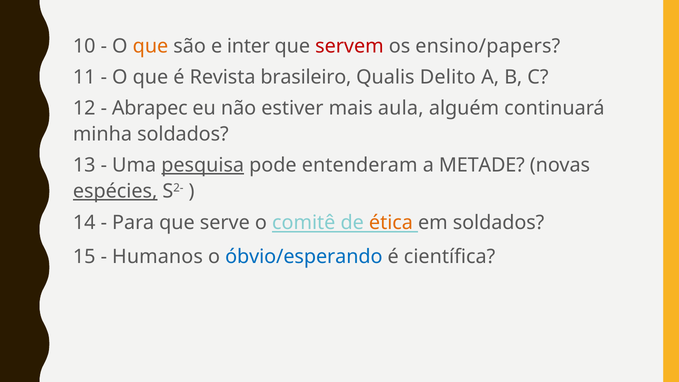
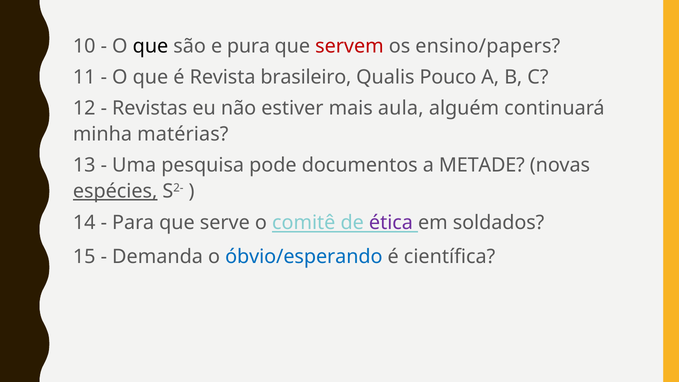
que at (151, 46) colour: orange -> black
inter: inter -> pura
Delito: Delito -> Pouco
Abrapec: Abrapec -> Revistas
minha soldados: soldados -> matérias
pesquisa underline: present -> none
entenderam: entenderam -> documentos
ética colour: orange -> purple
Humanos: Humanos -> Demanda
